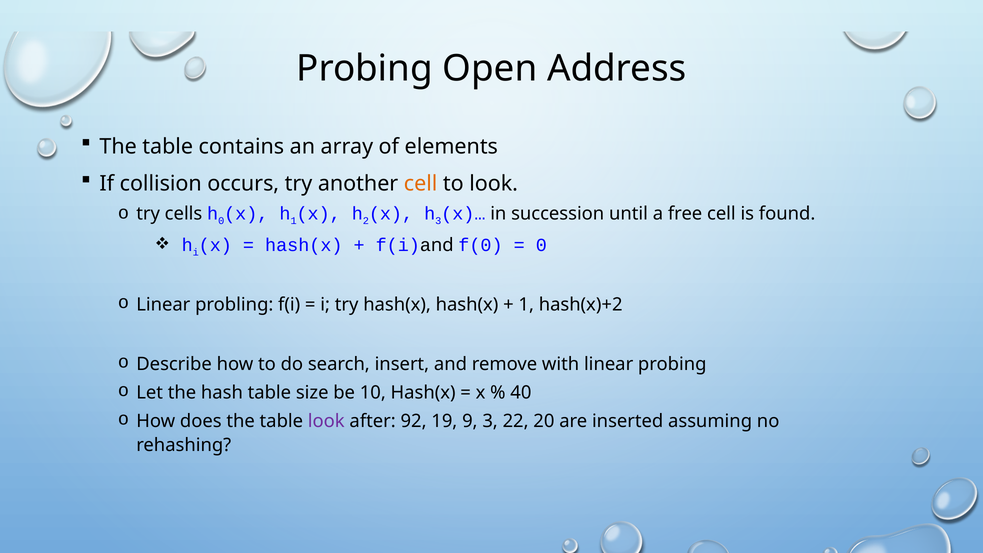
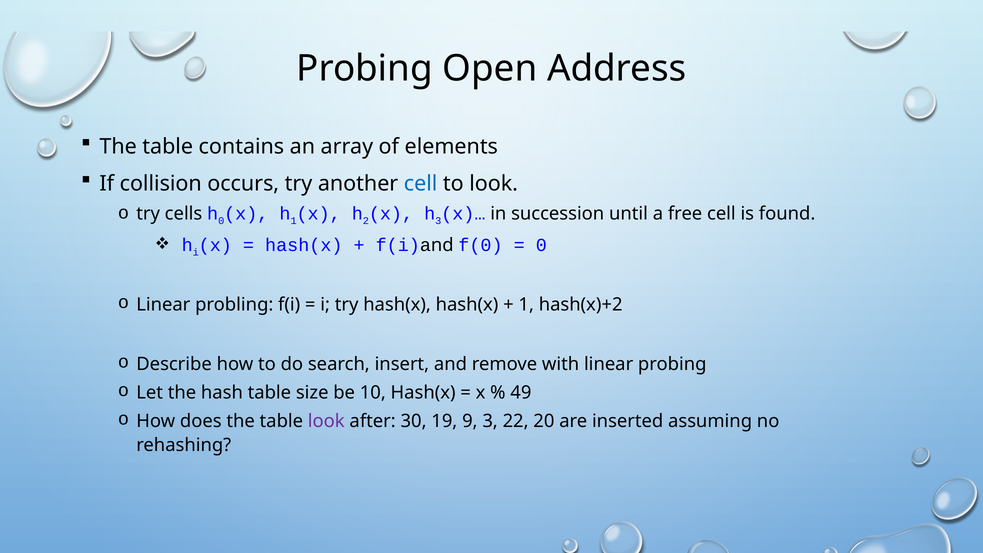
cell at (421, 184) colour: orange -> blue
40: 40 -> 49
92: 92 -> 30
